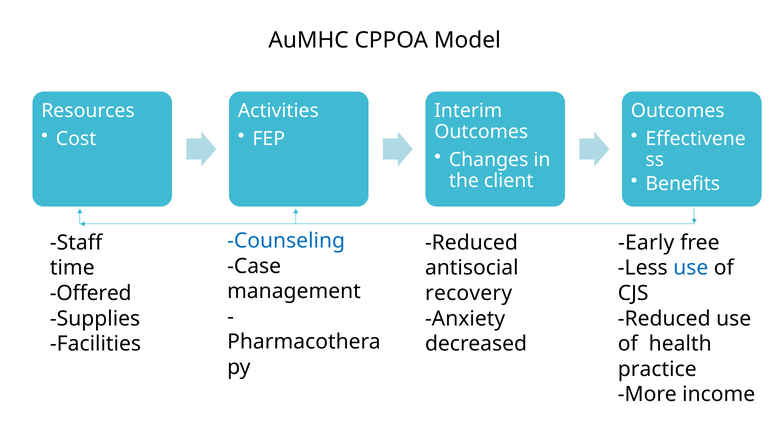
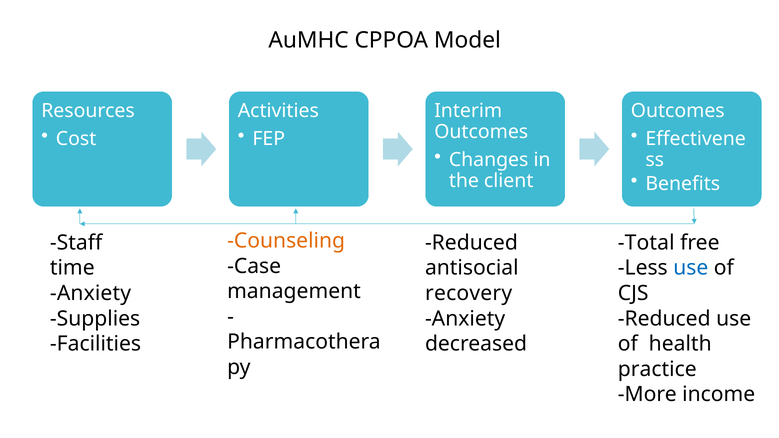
Counseling colour: blue -> orange
Early: Early -> Total
Offered at (91, 293): Offered -> Anxiety
